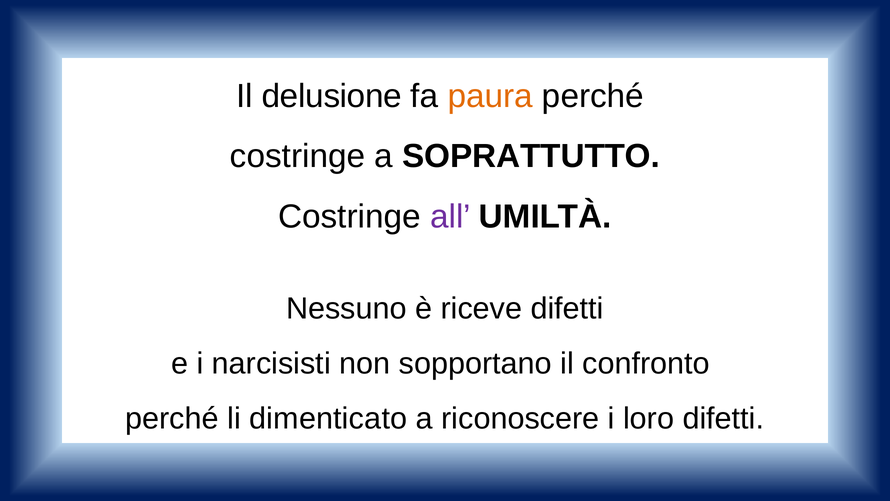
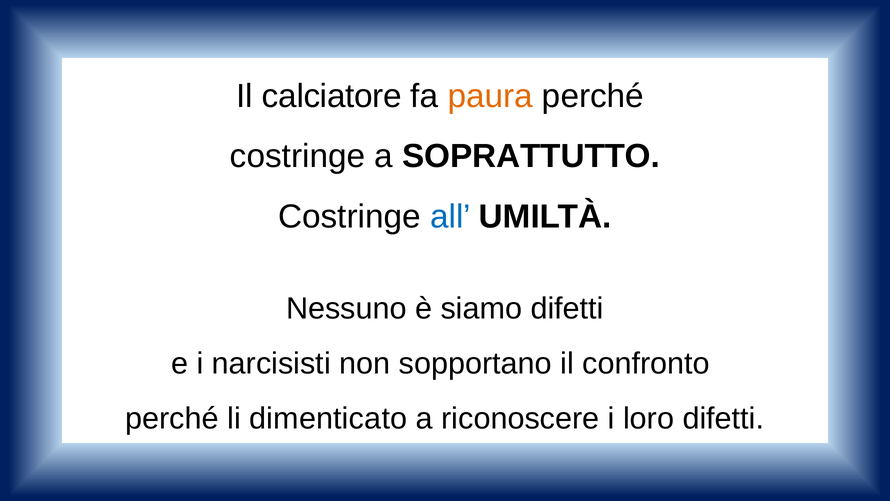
delusione: delusione -> calciatore
all colour: purple -> blue
riceve: riceve -> siamo
